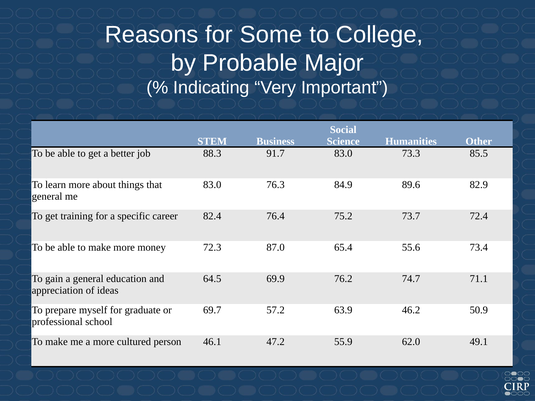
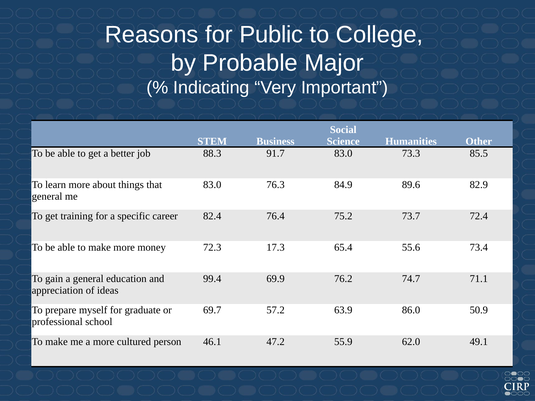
Some: Some -> Public
87.0: 87.0 -> 17.3
64.5: 64.5 -> 99.4
46.2: 46.2 -> 86.0
